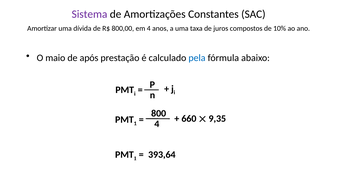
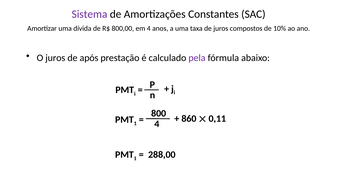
O maio: maio -> juros
pela colour: blue -> purple
660: 660 -> 860
9,35: 9,35 -> 0,11
393,64: 393,64 -> 288,00
